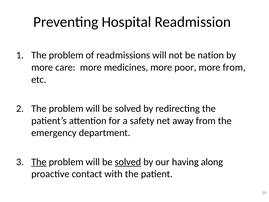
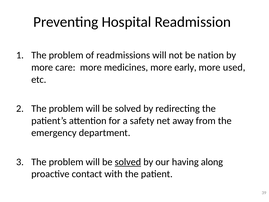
poor: poor -> early
more from: from -> used
The at (39, 162) underline: present -> none
